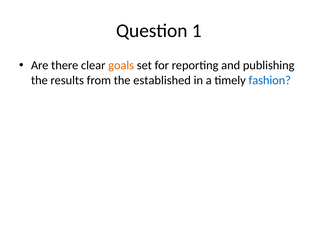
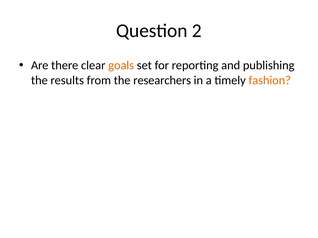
1: 1 -> 2
established: established -> researchers
fashion colour: blue -> orange
